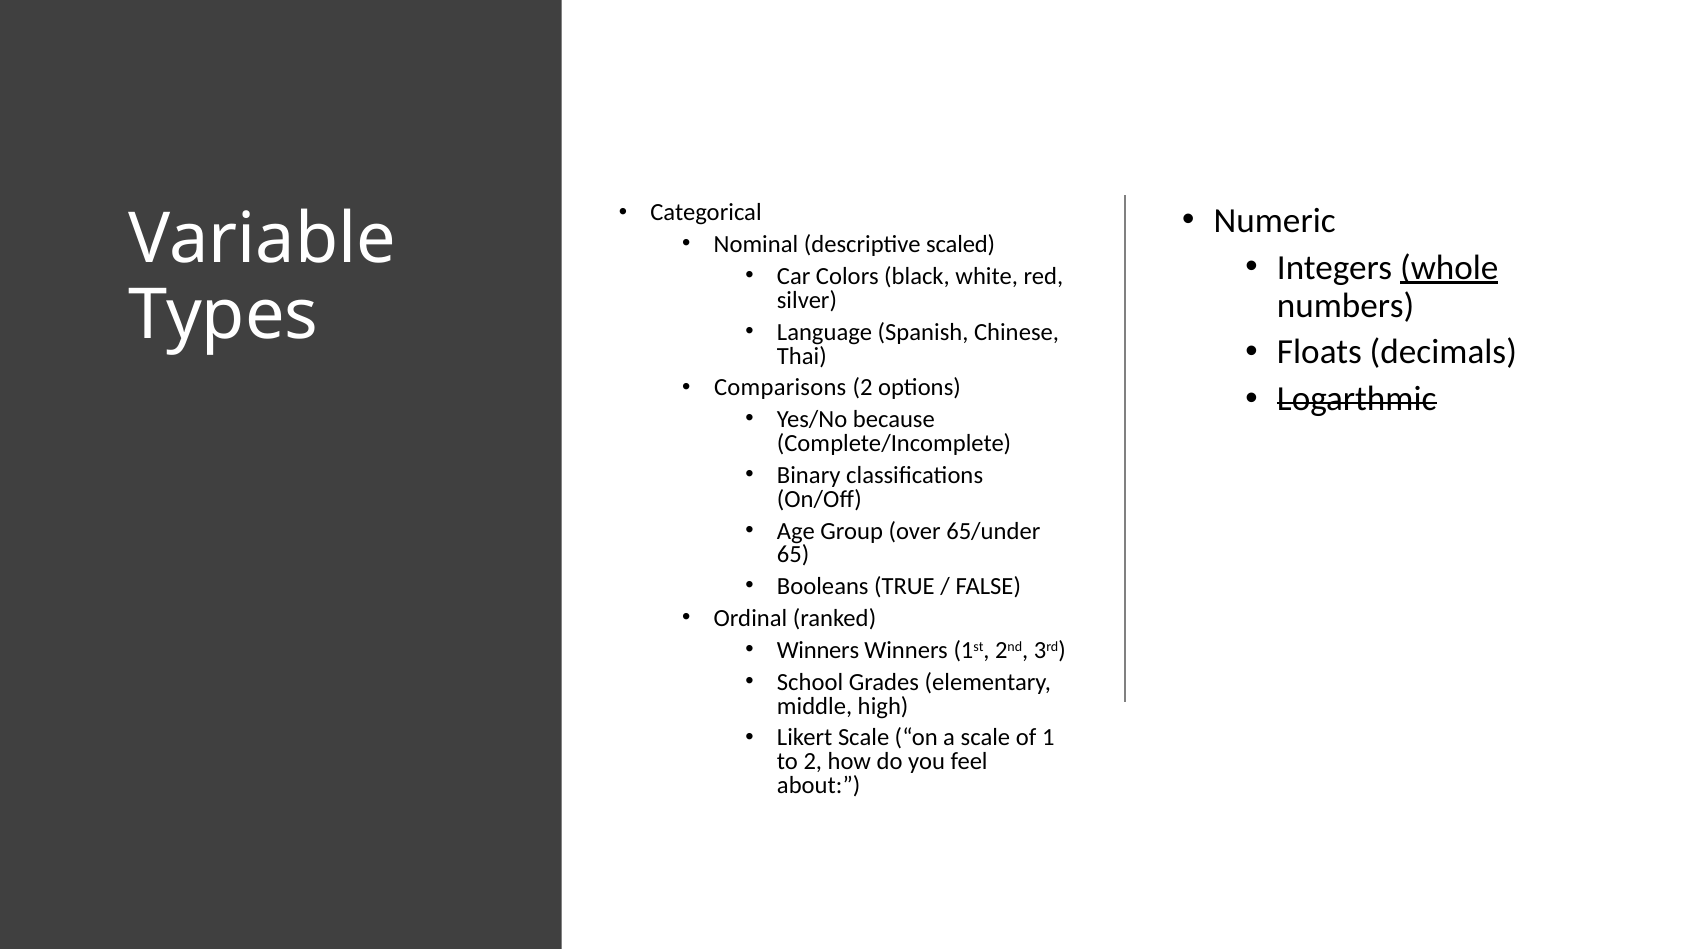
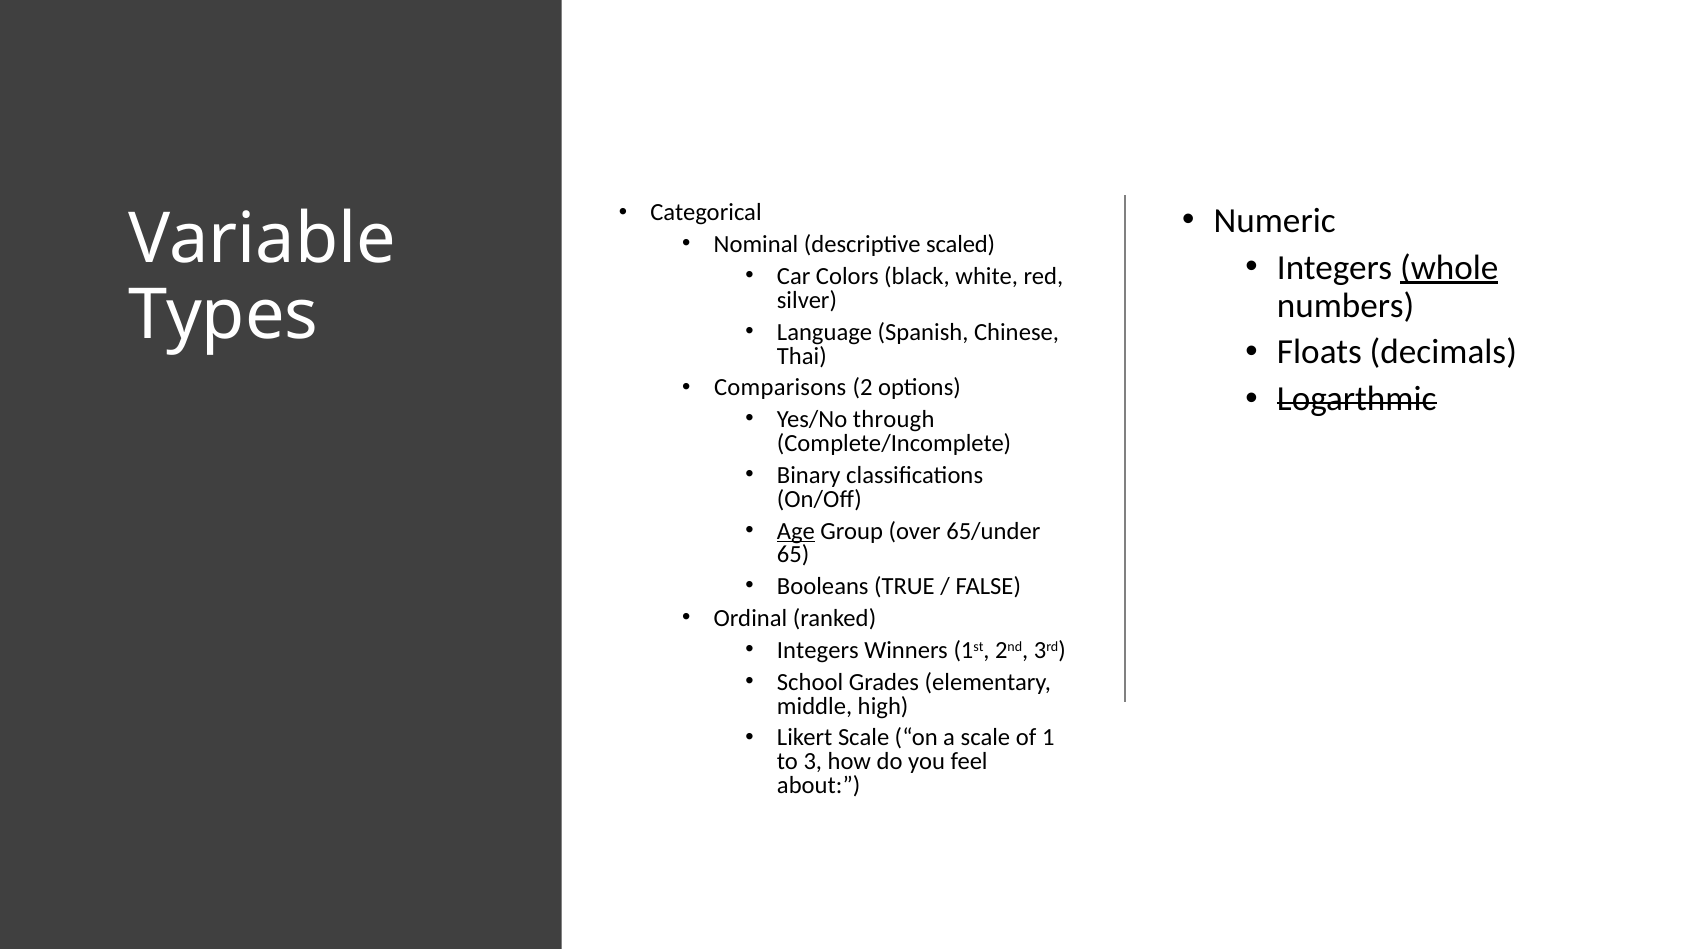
because: because -> through
Age underline: none -> present
Winners at (818, 650): Winners -> Integers
to 2: 2 -> 3
